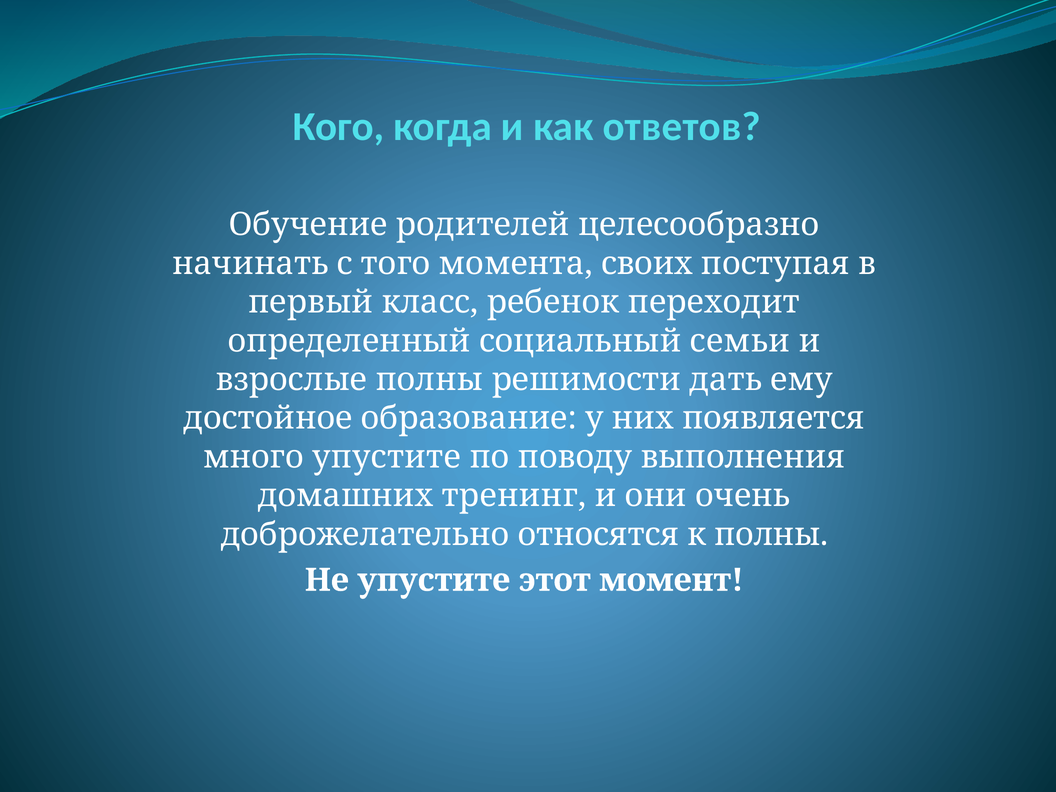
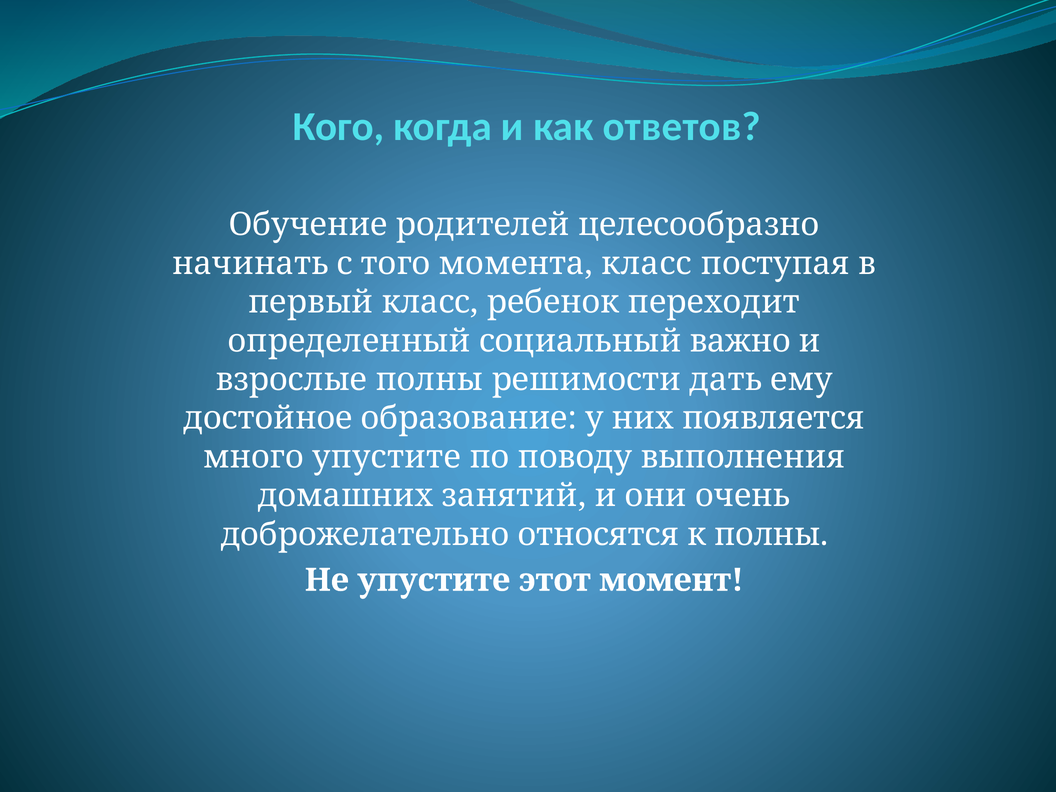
момента своих: своих -> класс
семьи: семьи -> важно
тренинг: тренинг -> занятий
